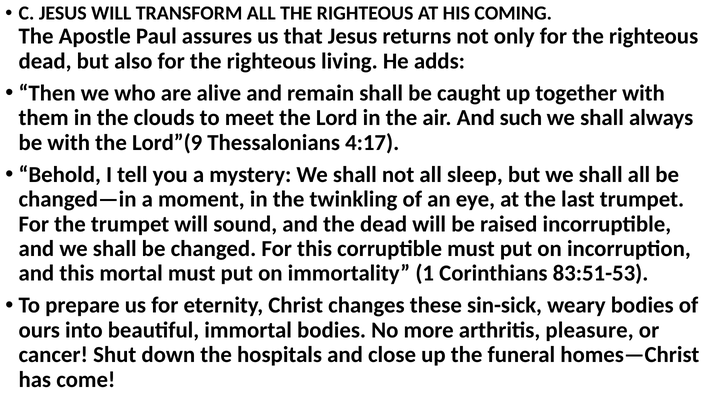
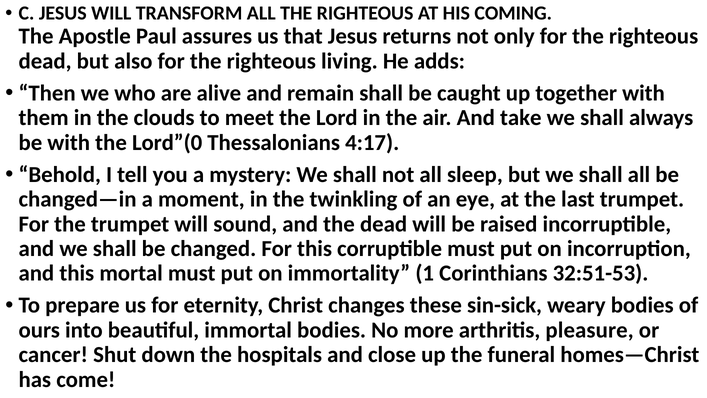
such: such -> take
Lord”(9: Lord”(9 -> Lord”(0
83:51-53: 83:51-53 -> 32:51-53
